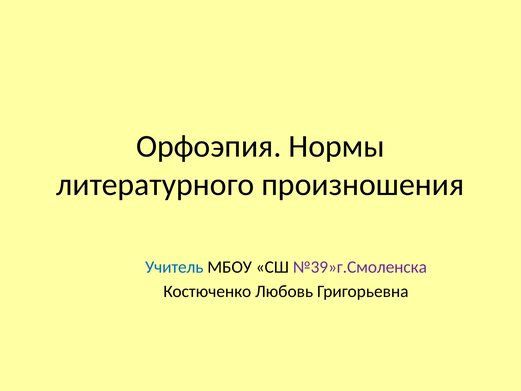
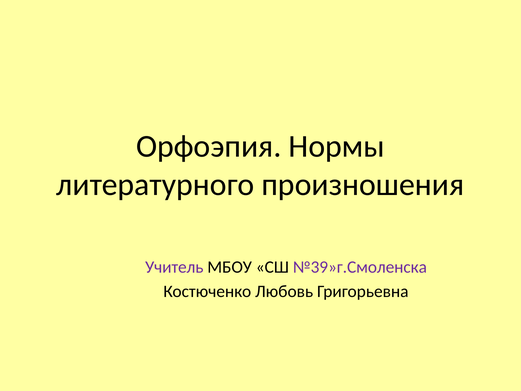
Учитель colour: blue -> purple
